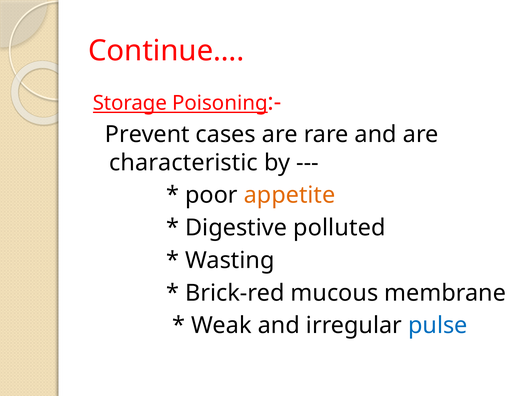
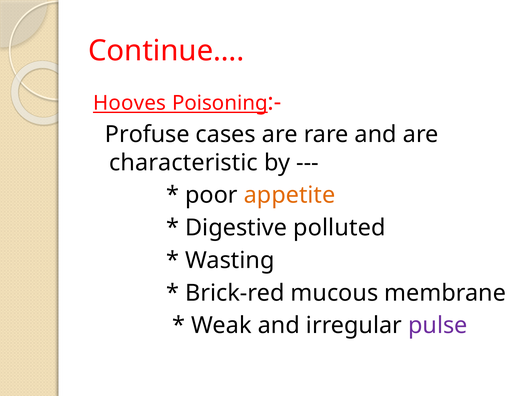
Storage: Storage -> Hooves
Prevent: Prevent -> Profuse
pulse colour: blue -> purple
